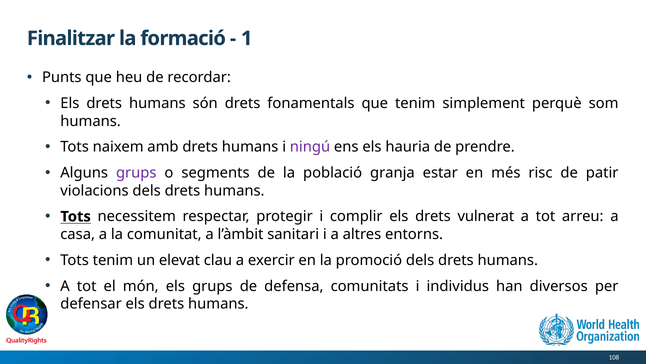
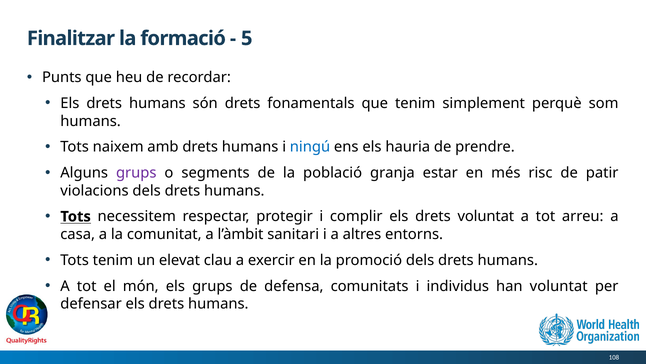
1: 1 -> 5
ningú colour: purple -> blue
drets vulnerat: vulnerat -> voluntat
han diversos: diversos -> voluntat
